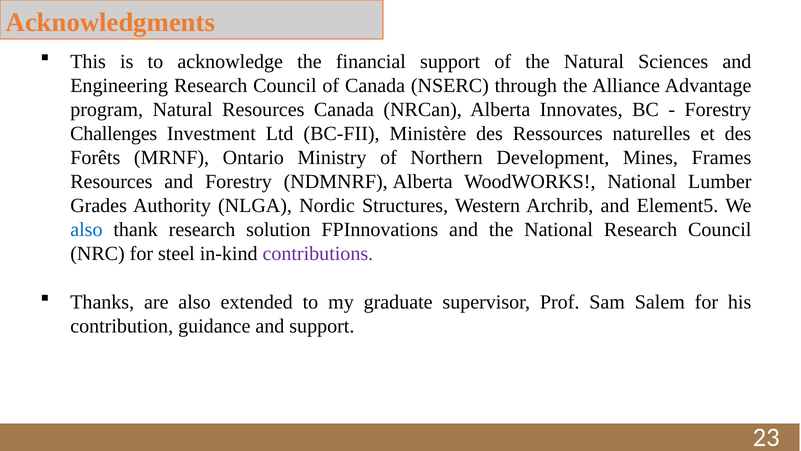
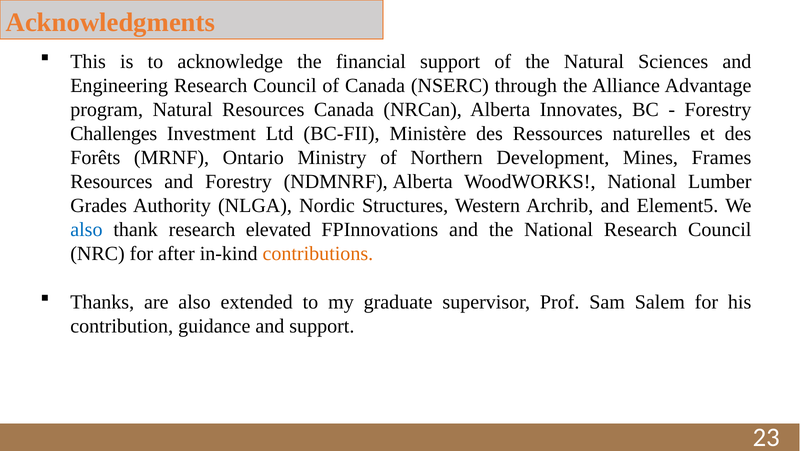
solution: solution -> elevated
steel: steel -> after
contributions colour: purple -> orange
